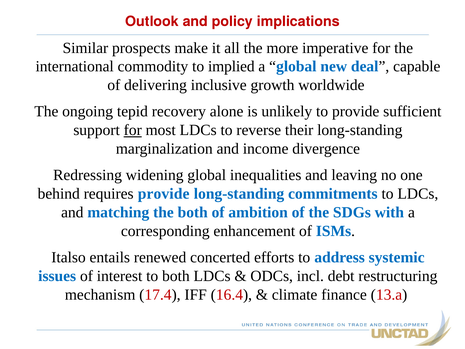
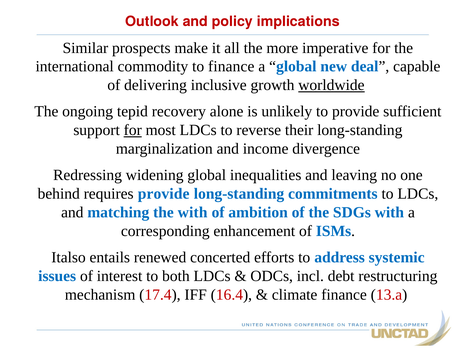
to implied: implied -> finance
worldwide underline: none -> present
the both: both -> with
